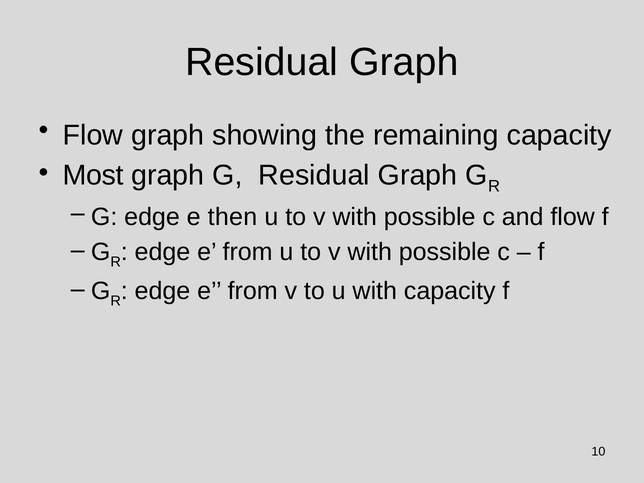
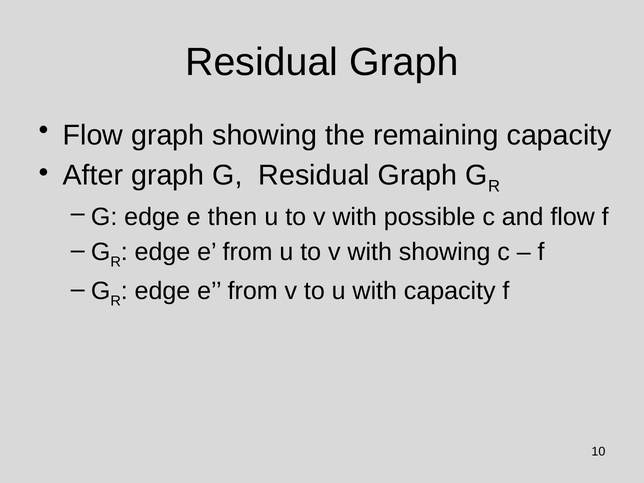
Most: Most -> After
possible at (445, 252): possible -> showing
